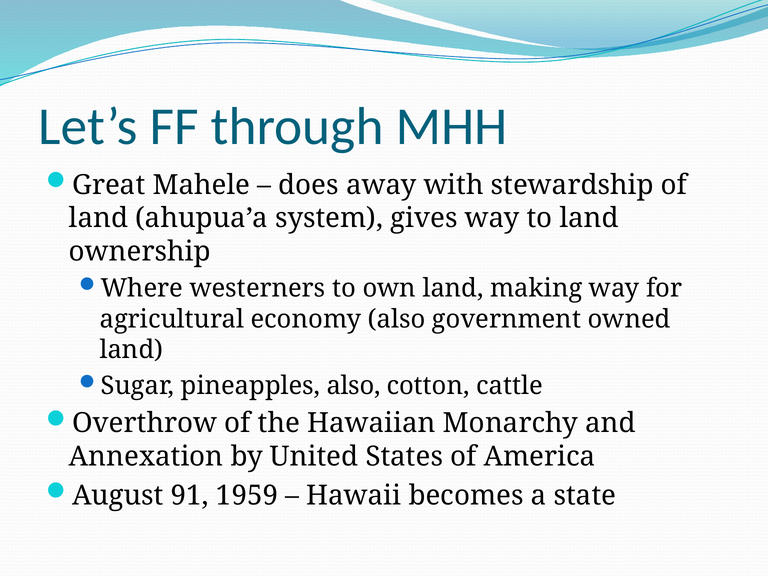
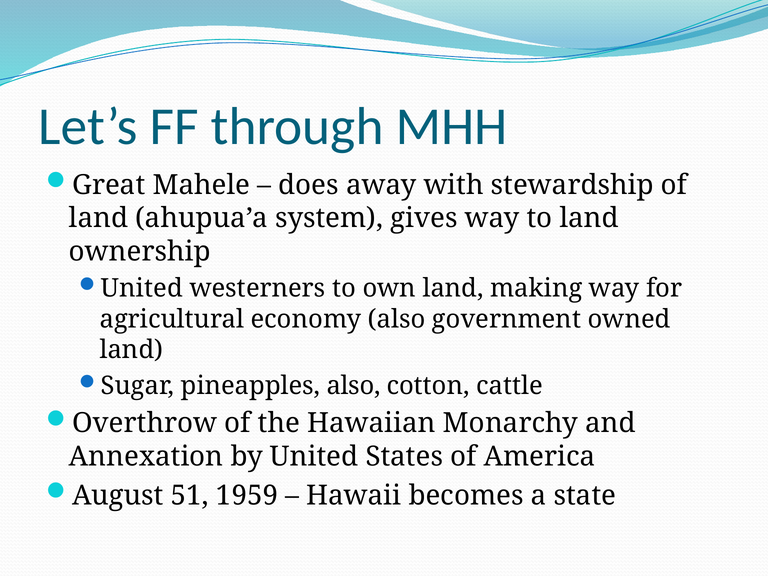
Where at (142, 288): Where -> United
91: 91 -> 51
